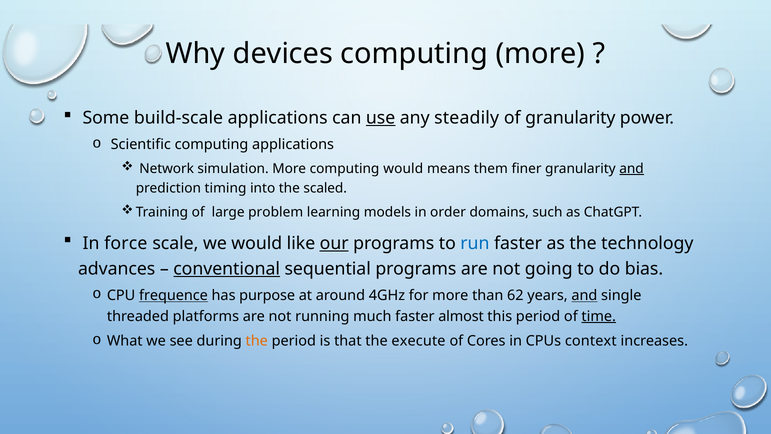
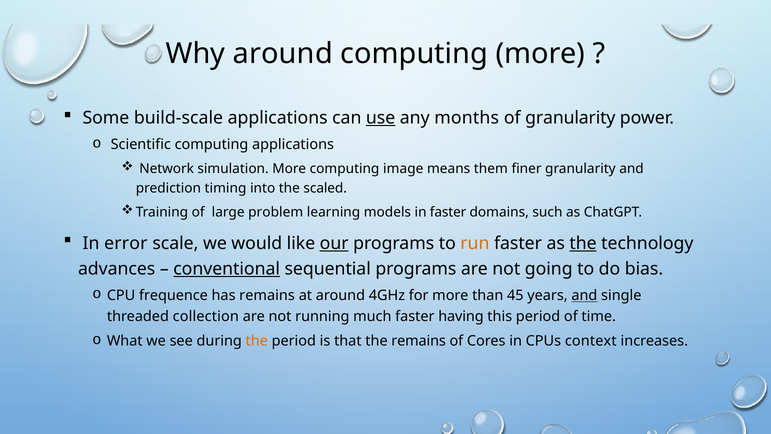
Why devices: devices -> around
steadily: steadily -> months
computing would: would -> image
and at (632, 169) underline: present -> none
in order: order -> faster
force: force -> error
run colour: blue -> orange
the at (583, 243) underline: none -> present
frequence underline: present -> none
has purpose: purpose -> remains
62: 62 -> 45
platforms: platforms -> collection
almost: almost -> having
time underline: present -> none
the execute: execute -> remains
